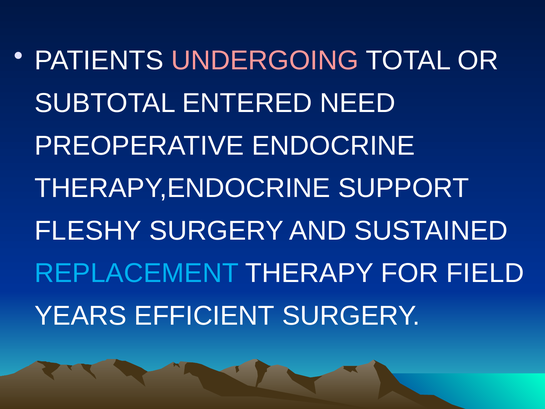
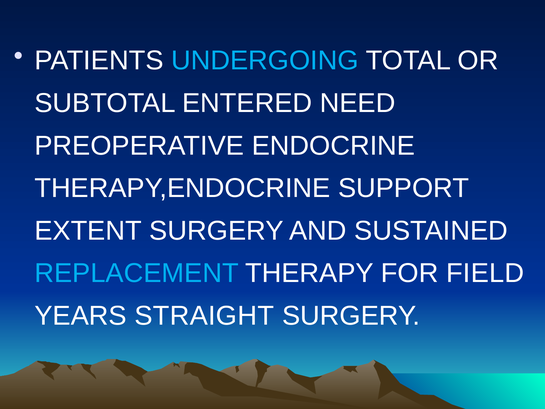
UNDERGOING colour: pink -> light blue
FLESHY: FLESHY -> EXTENT
EFFICIENT: EFFICIENT -> STRAIGHT
